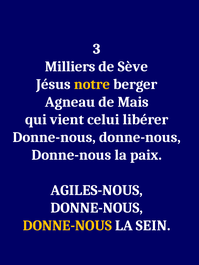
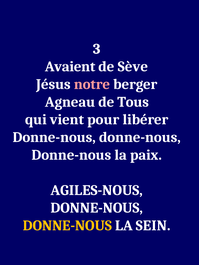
Milliers: Milliers -> Avaient
notre colour: yellow -> pink
Mais: Mais -> Tous
celui: celui -> pour
